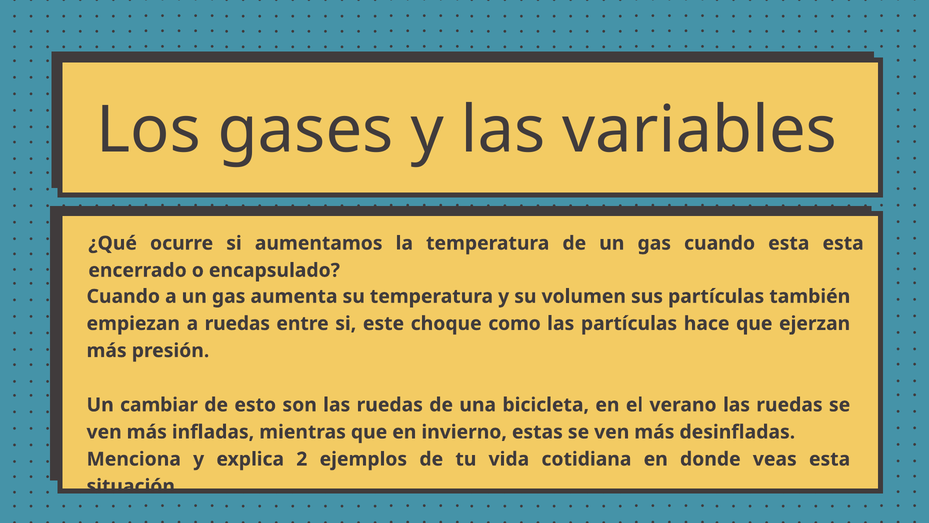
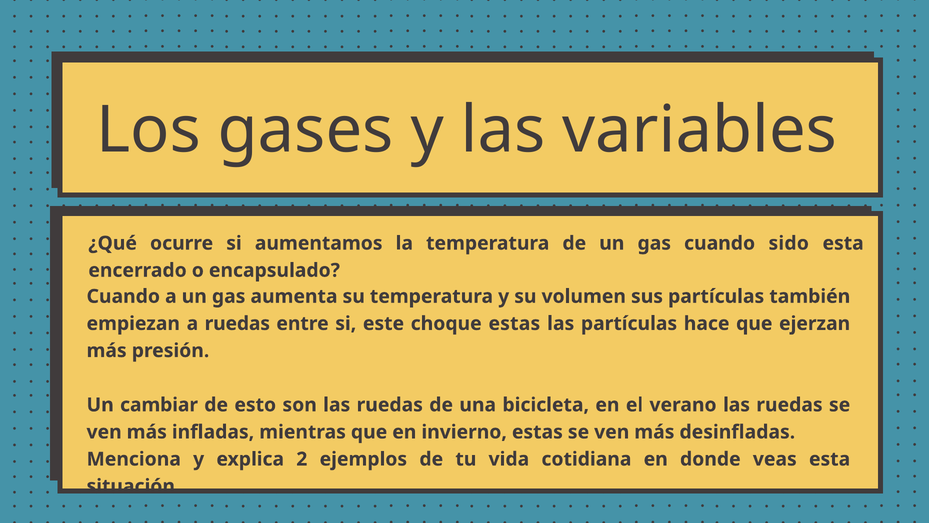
cuando esta: esta -> sido
choque como: como -> estas
